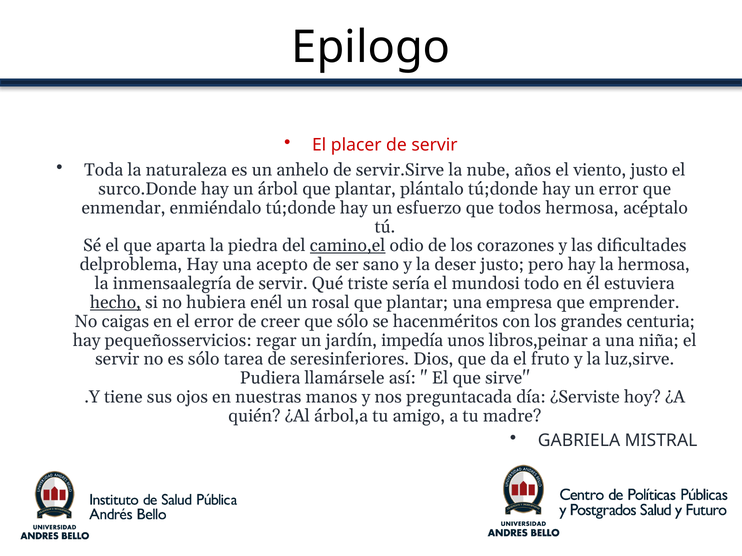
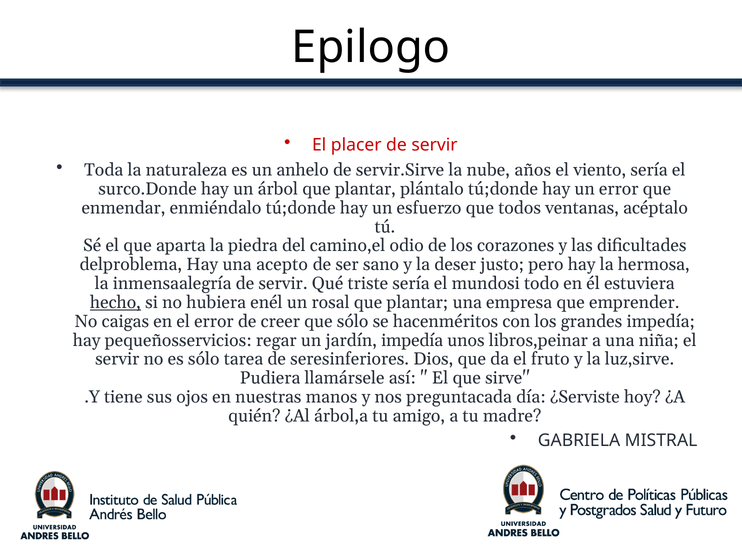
viento justo: justo -> sería
todos hermosa: hermosa -> ventanas
camino,el underline: present -> none
grandes centuria: centuria -> impedía
